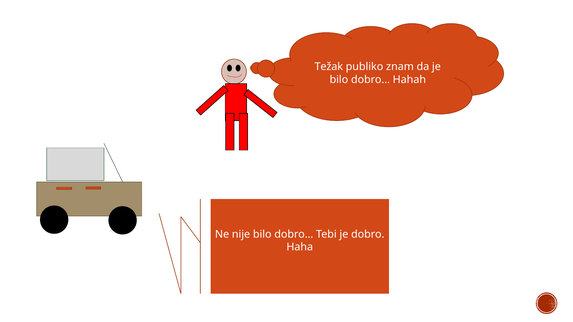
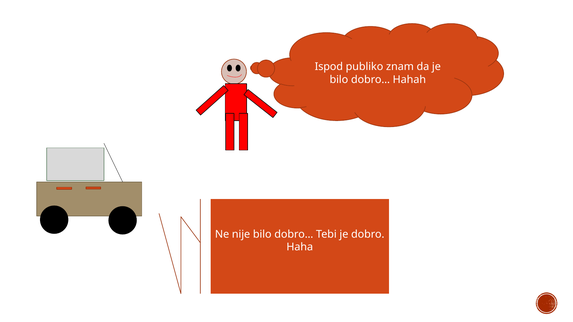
Težak: Težak -> Ispod
